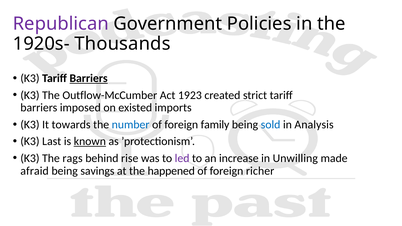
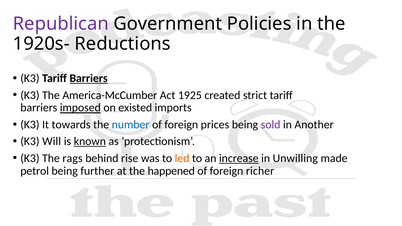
Thousands: Thousands -> Reductions
Outflow-McCumber: Outflow-McCumber -> America-McCumber
1923: 1923 -> 1925
imposed underline: none -> present
family: family -> prices
sold colour: blue -> purple
Analysis: Analysis -> Another
Last: Last -> Will
led colour: purple -> orange
increase underline: none -> present
afraid: afraid -> petrol
savings: savings -> further
